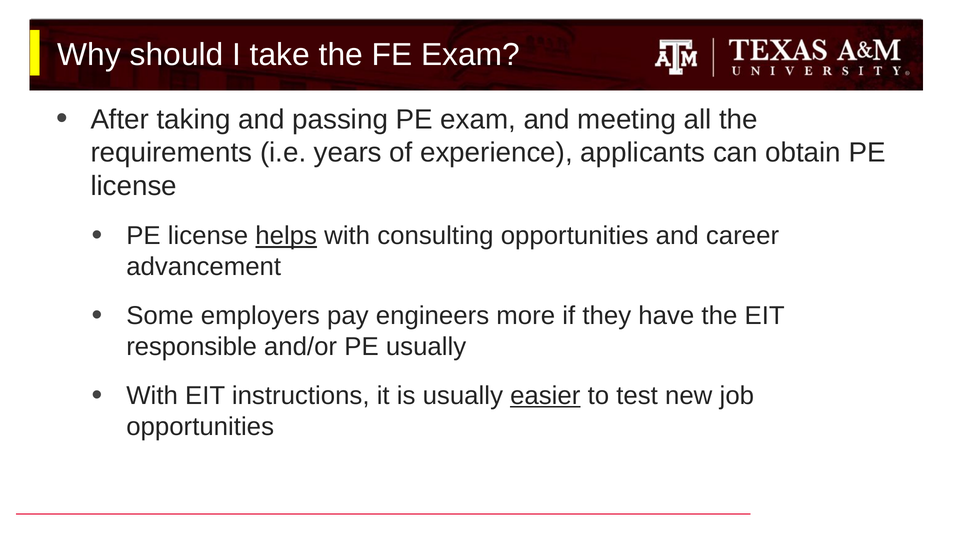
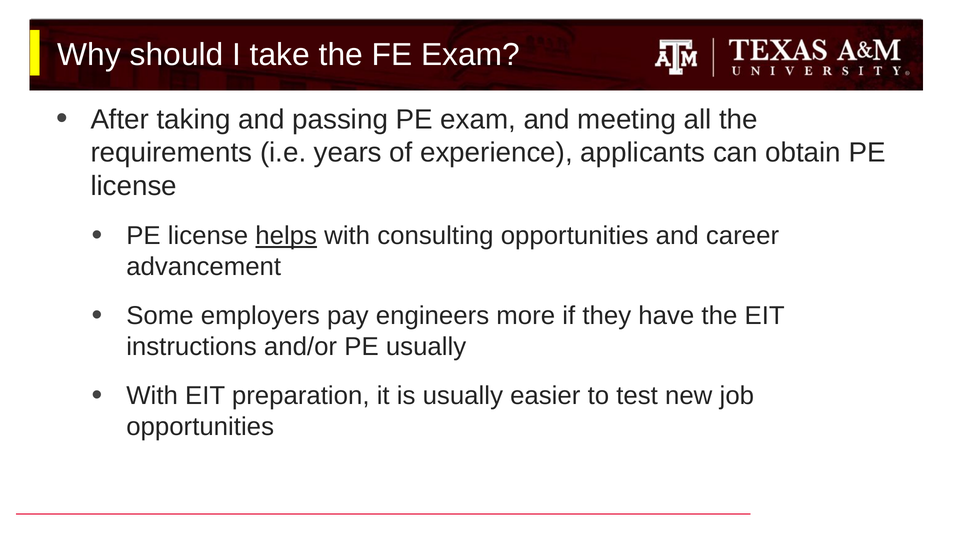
responsible: responsible -> instructions
instructions: instructions -> preparation
easier underline: present -> none
